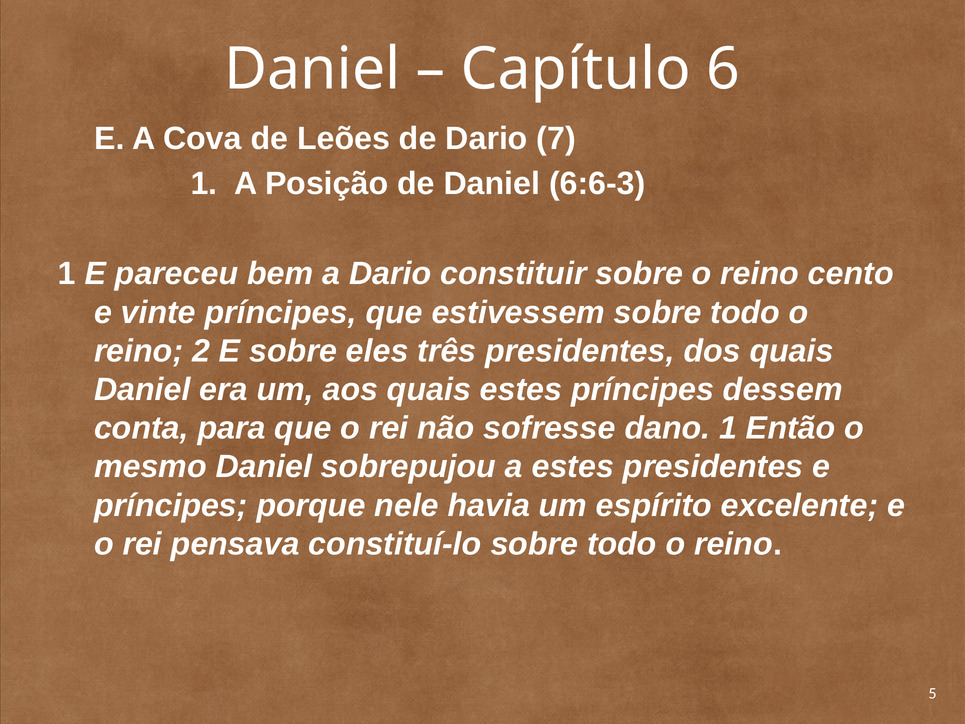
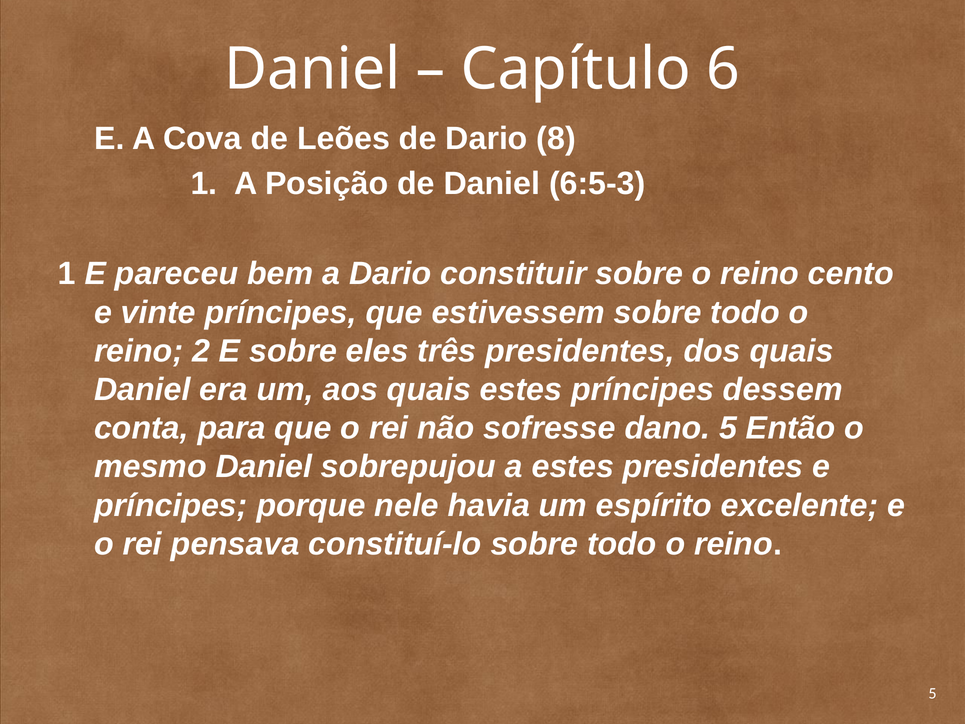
7: 7 -> 8
6:6-3: 6:6-3 -> 6:5-3
dano 1: 1 -> 5
